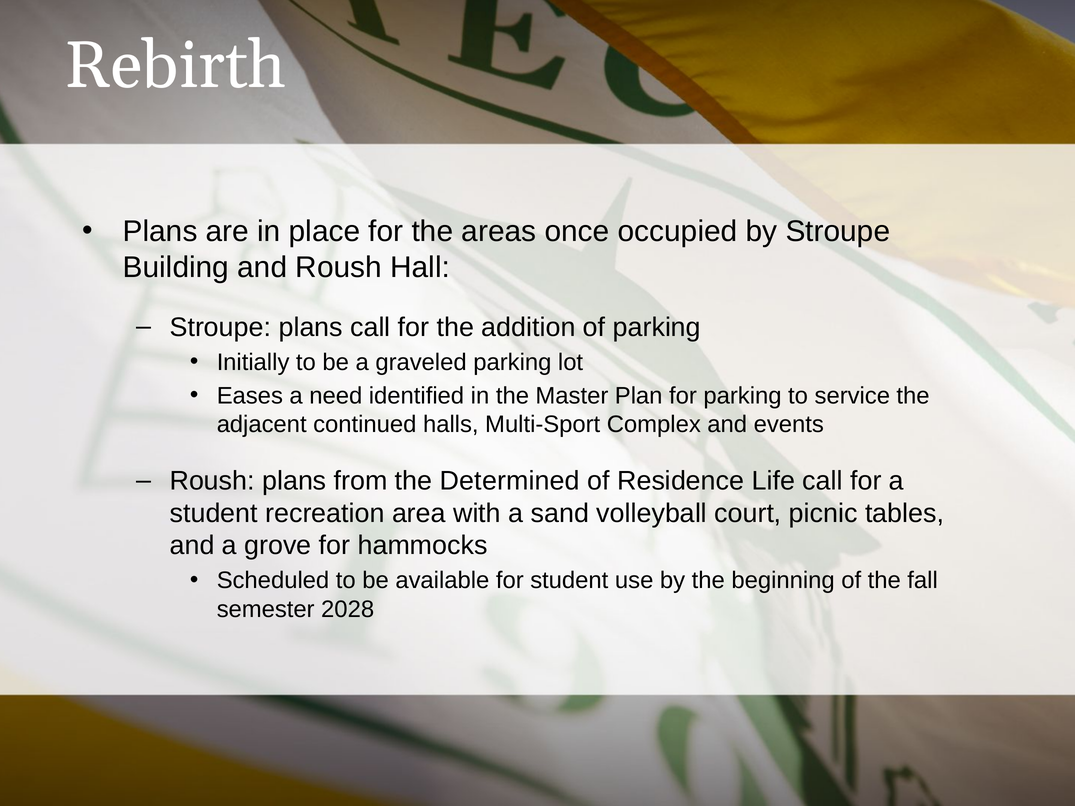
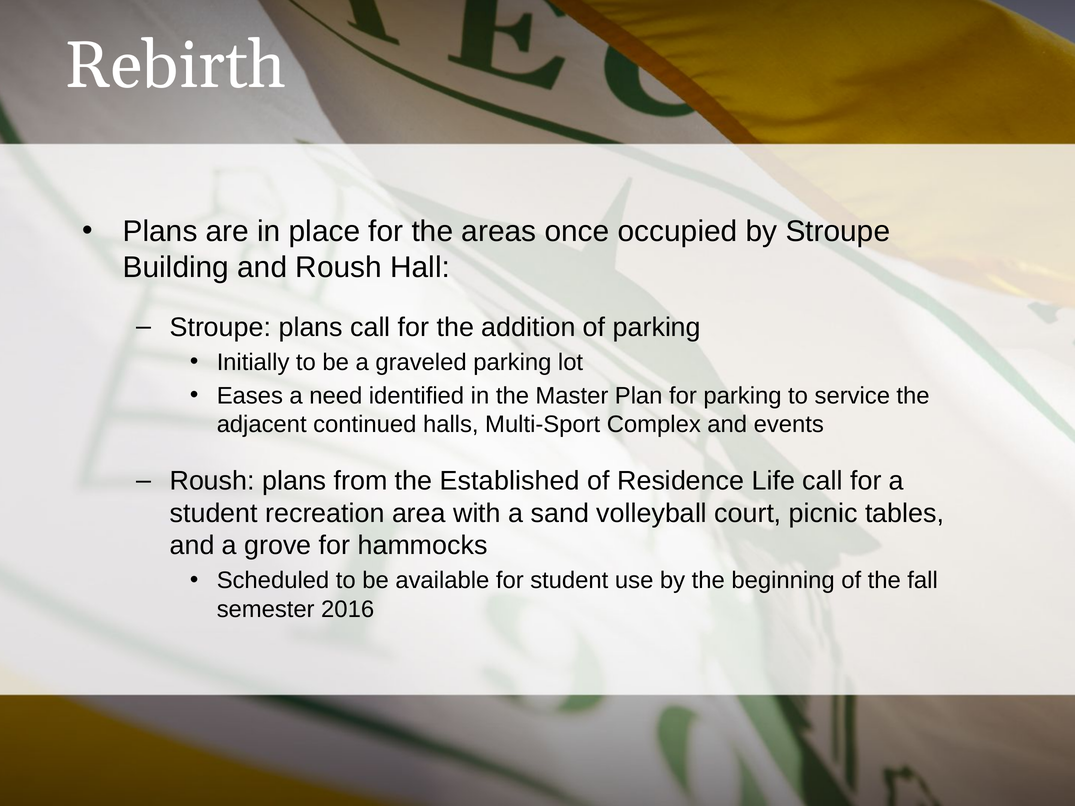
Determined: Determined -> Established
2028: 2028 -> 2016
